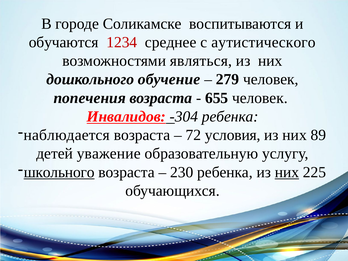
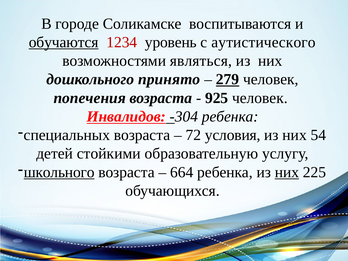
обучаются underline: none -> present
среднее: среднее -> уровень
обучение: обучение -> принято
279 underline: none -> present
655: 655 -> 925
наблюдается: наблюдается -> специальных
89: 89 -> 54
уважение: уважение -> стойкими
230: 230 -> 664
